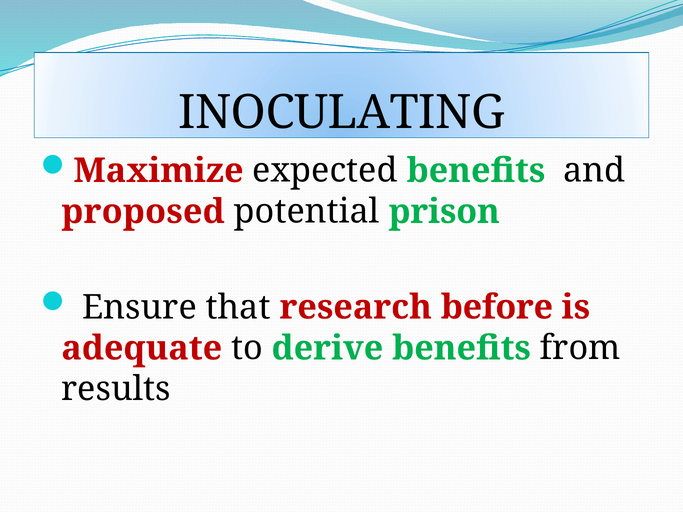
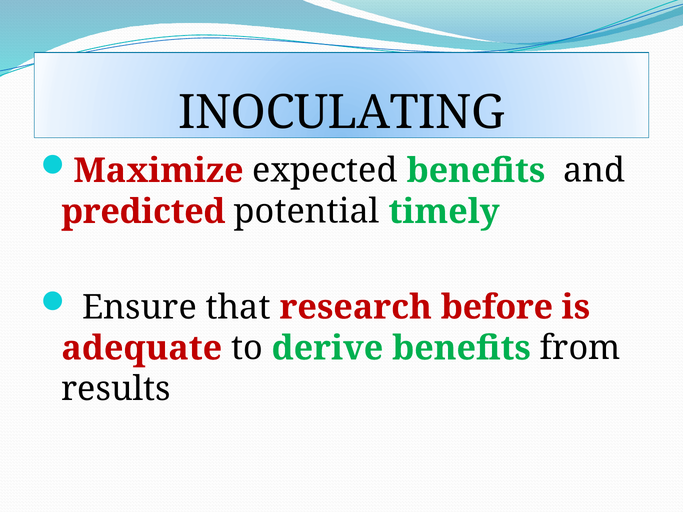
proposed: proposed -> predicted
prison: prison -> timely
